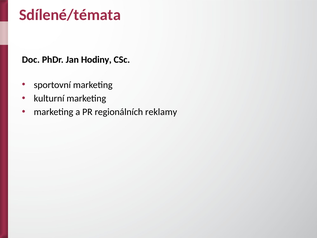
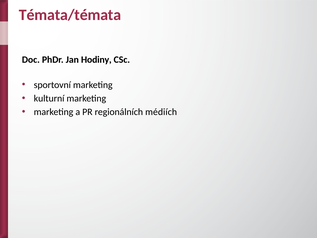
Sdílené/témata: Sdílené/témata -> Témata/témata
reklamy: reklamy -> médiích
